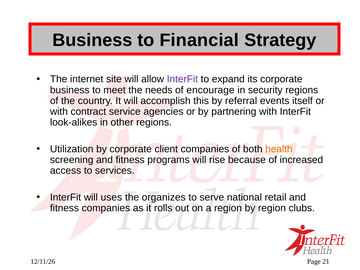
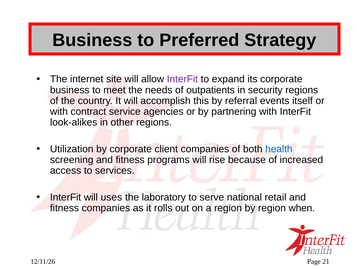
Financial: Financial -> Preferred
encourage: encourage -> outpatients
health colour: orange -> blue
organizes: organizes -> laboratory
clubs: clubs -> when
